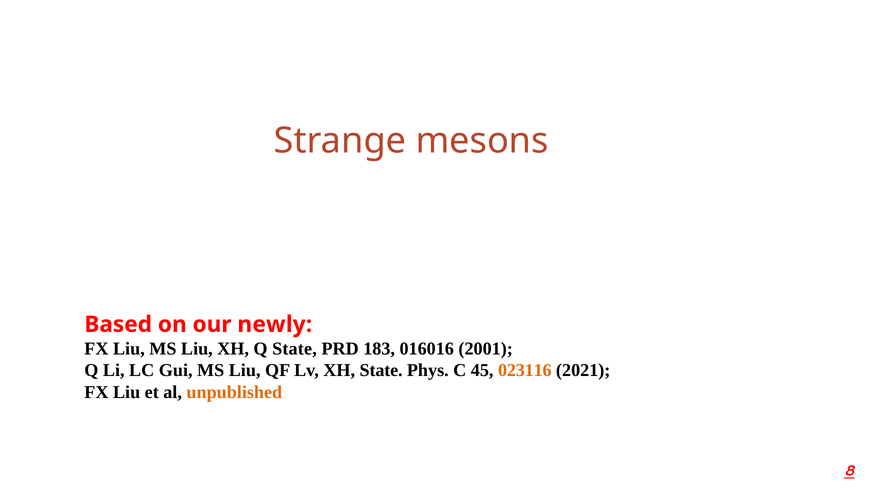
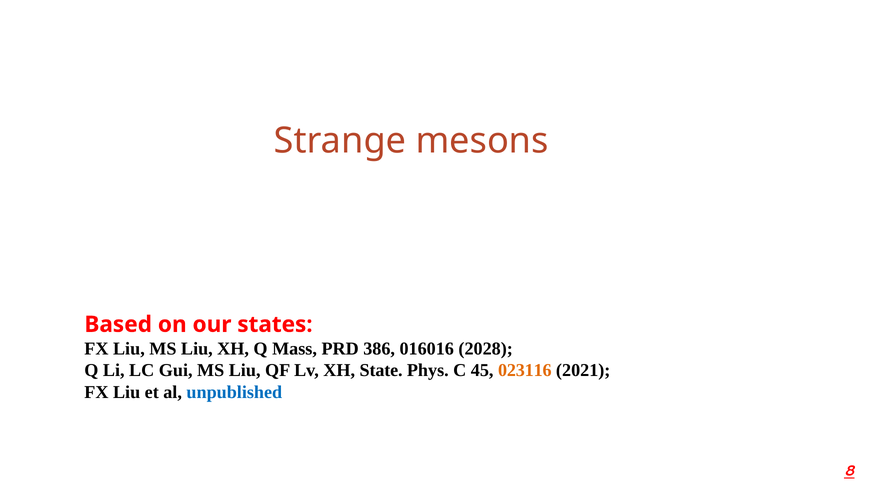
newly: newly -> states
Q State: State -> Mass
183: 183 -> 386
2001: 2001 -> 2028
unpublished colour: orange -> blue
